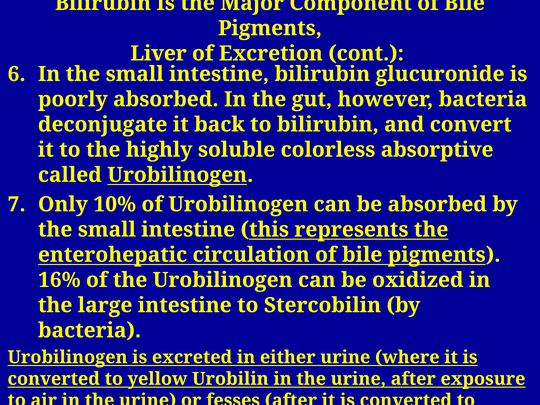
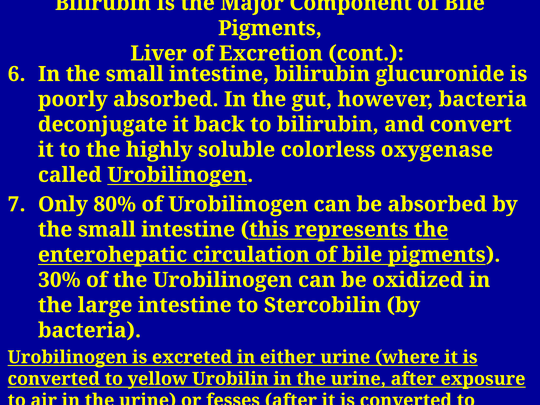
absorptive: absorptive -> oxygenase
10%: 10% -> 80%
16%: 16% -> 30%
